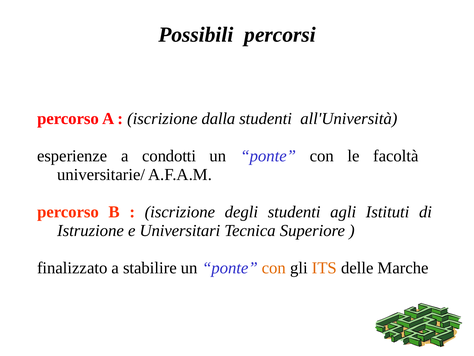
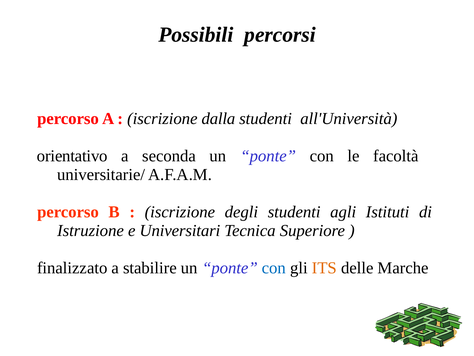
esperienze: esperienze -> orientativo
condotti: condotti -> seconda
con at (274, 268) colour: orange -> blue
